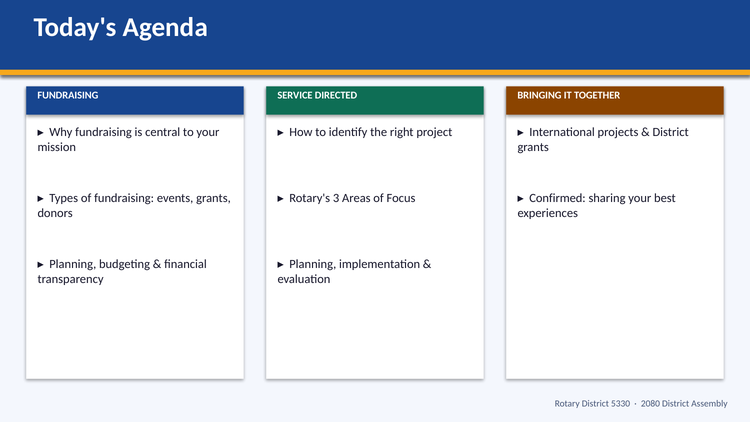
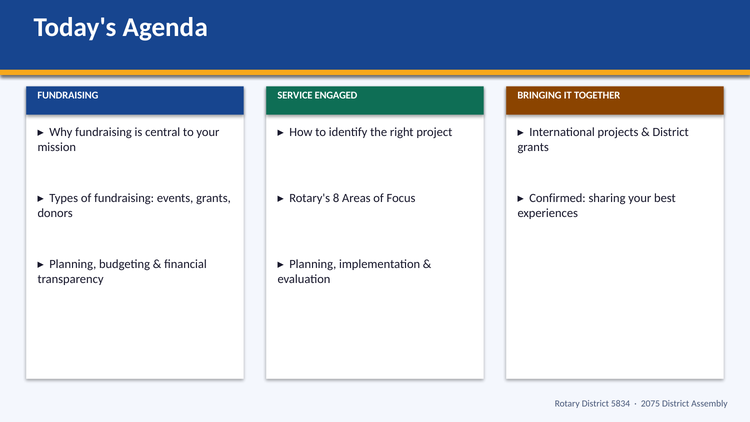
DIRECTED: DIRECTED -> ENGAGED
3: 3 -> 8
5330: 5330 -> 5834
2080: 2080 -> 2075
